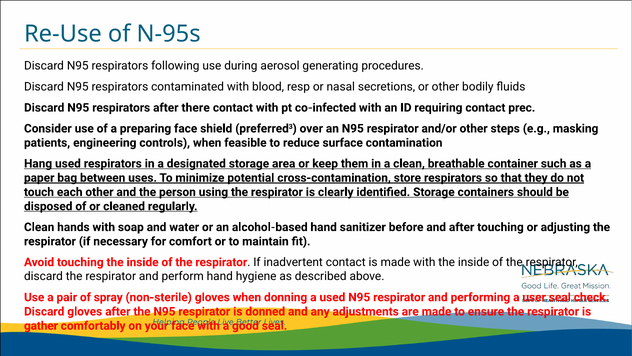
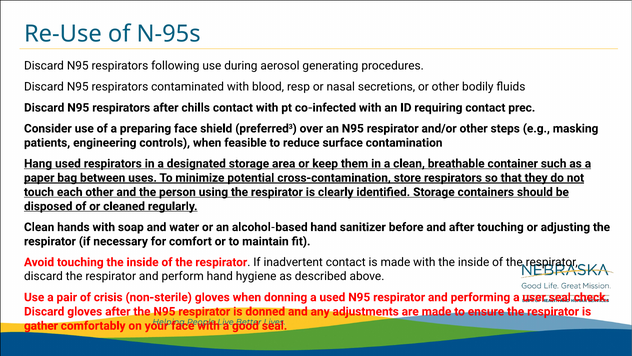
there: there -> chills
spray: spray -> crisis
